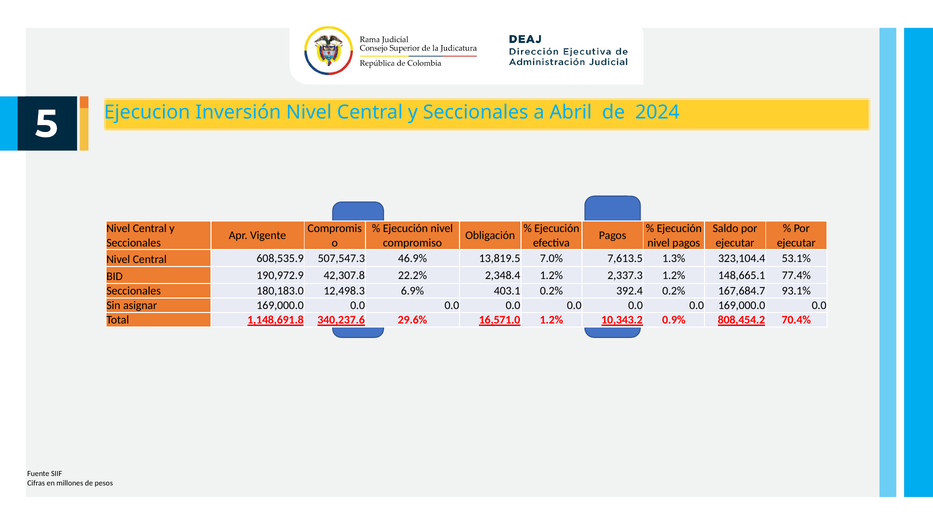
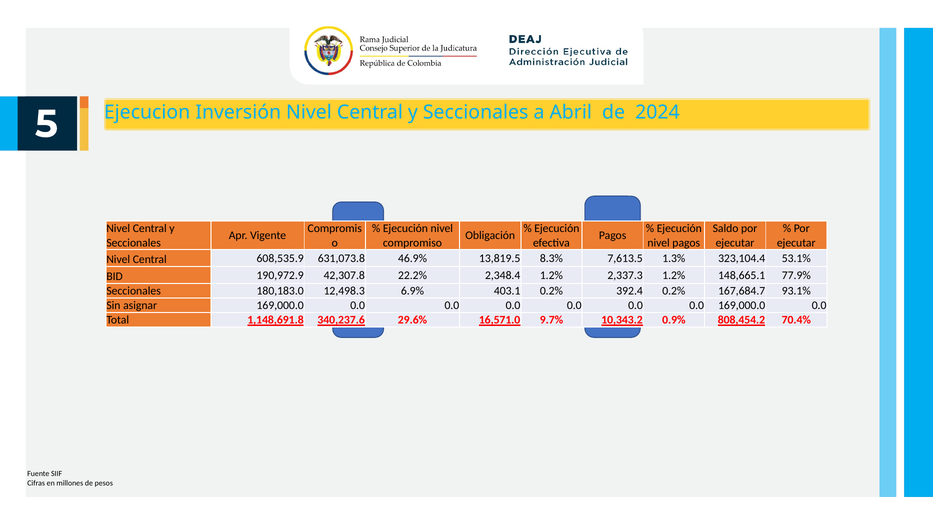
507,547.3: 507,547.3 -> 631,073.8
7.0%: 7.0% -> 8.3%
77.4%: 77.4% -> 77.9%
16,571.0 1.2%: 1.2% -> 9.7%
